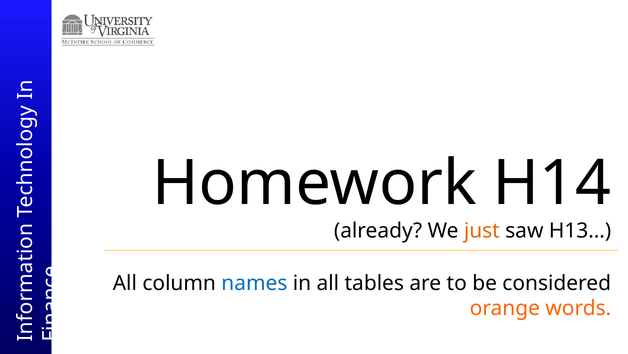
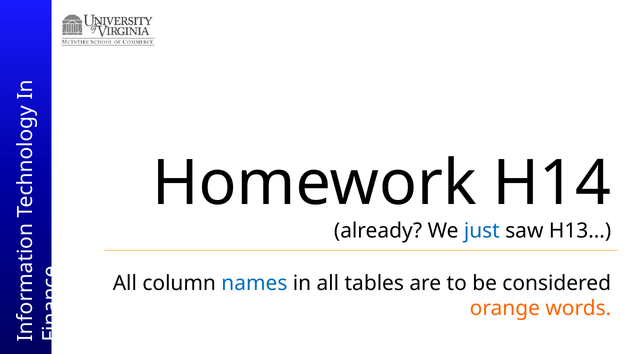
just colour: orange -> blue
